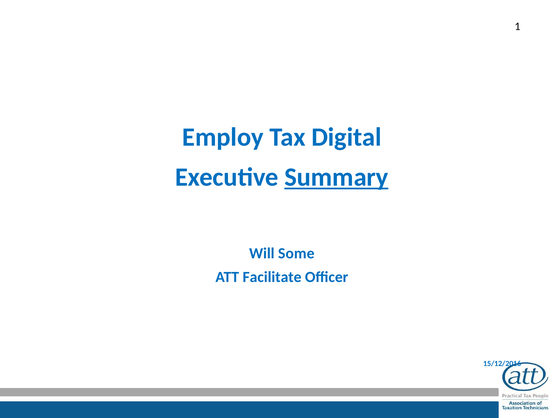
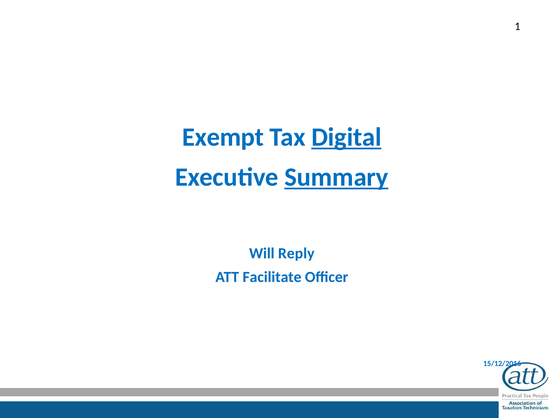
Employ: Employ -> Exempt
Digital underline: none -> present
Some: Some -> Reply
